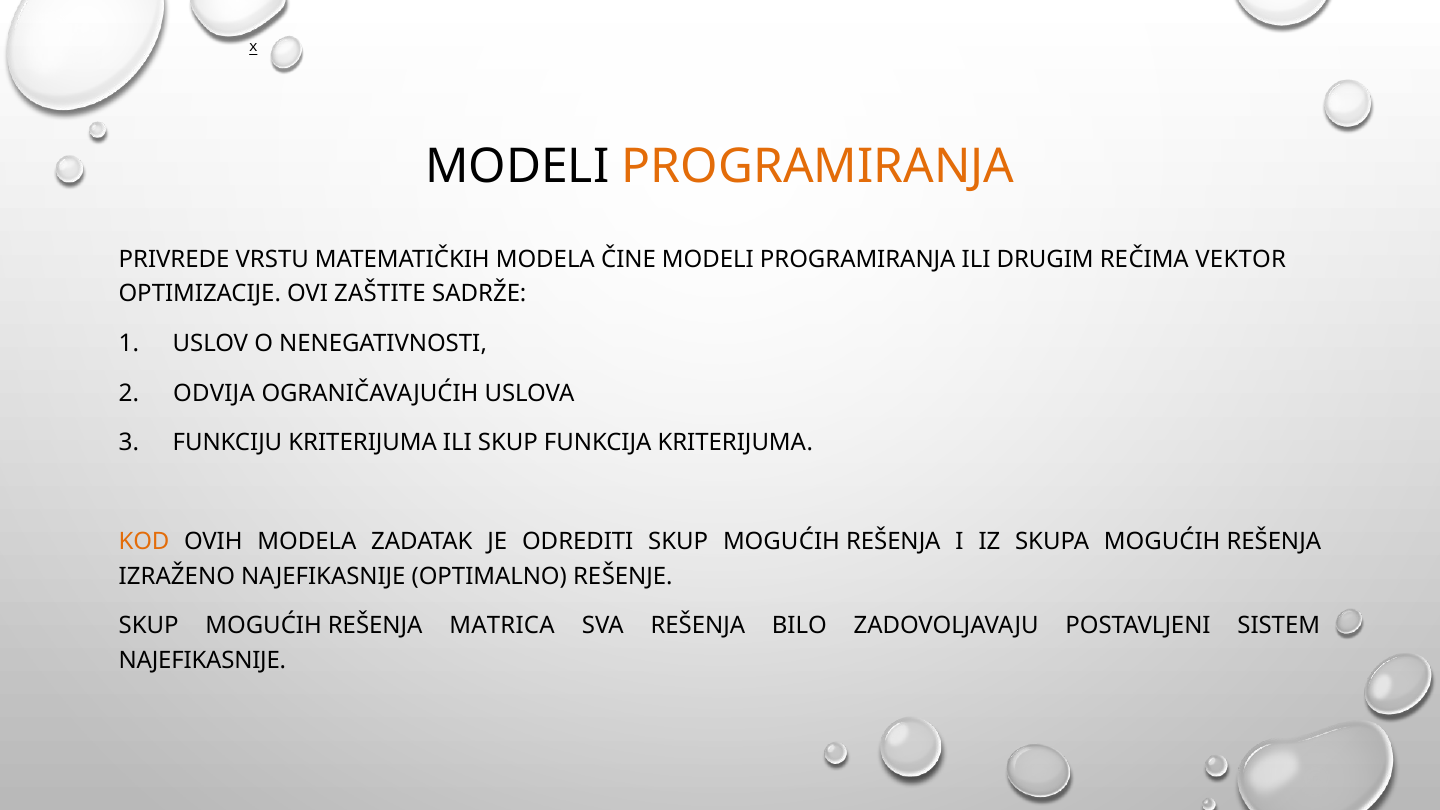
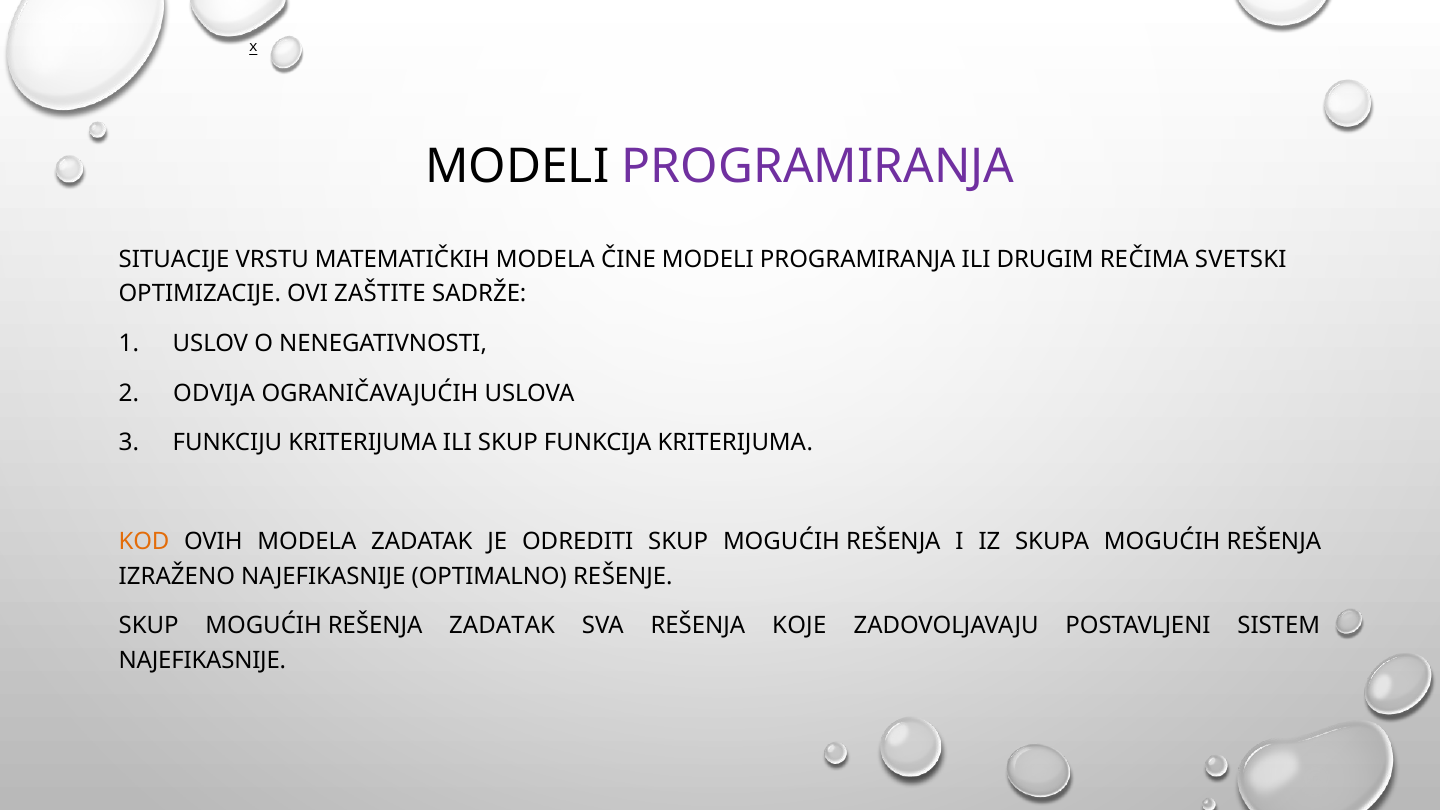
PROGRAMIRANJA at (818, 167) colour: orange -> purple
PRIVREDE: PRIVREDE -> SITUACIJE
VEKTOR: VEKTOR -> SVETSKI
REŠENJA MATRICA: MATRICA -> ZADATAK
BILO: BILO -> KOJE
